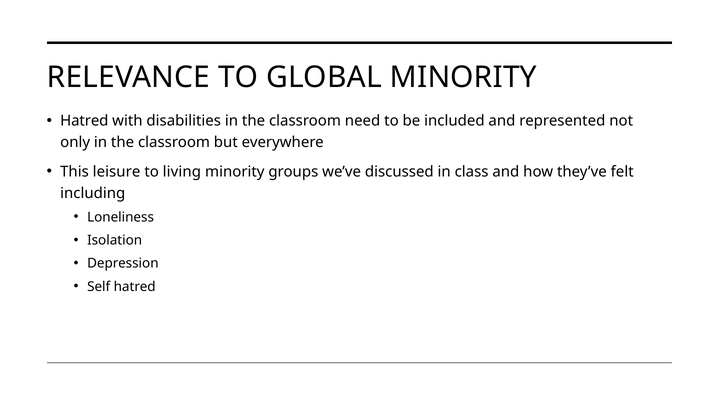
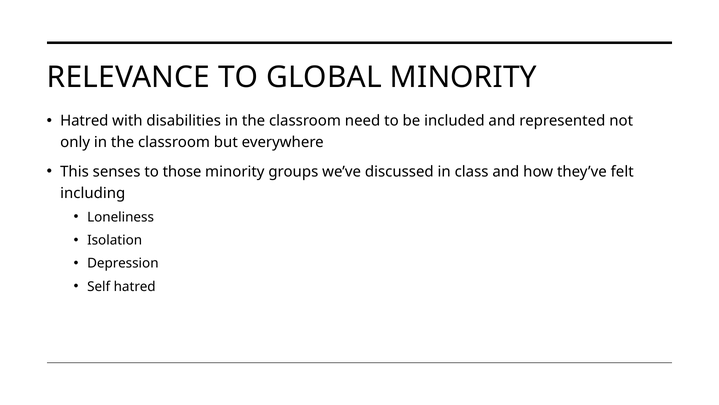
leisure: leisure -> senses
living: living -> those
